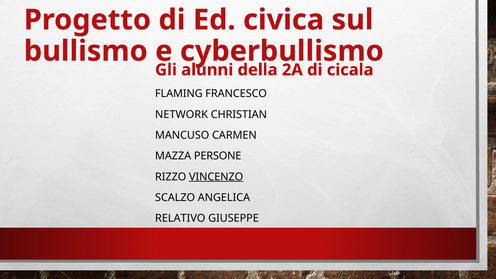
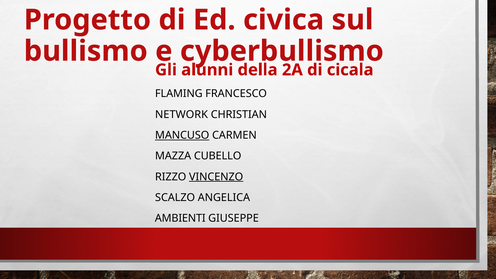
MANCUSO underline: none -> present
PERSONE: PERSONE -> CUBELLO
RELATIVO: RELATIVO -> AMBIENTI
